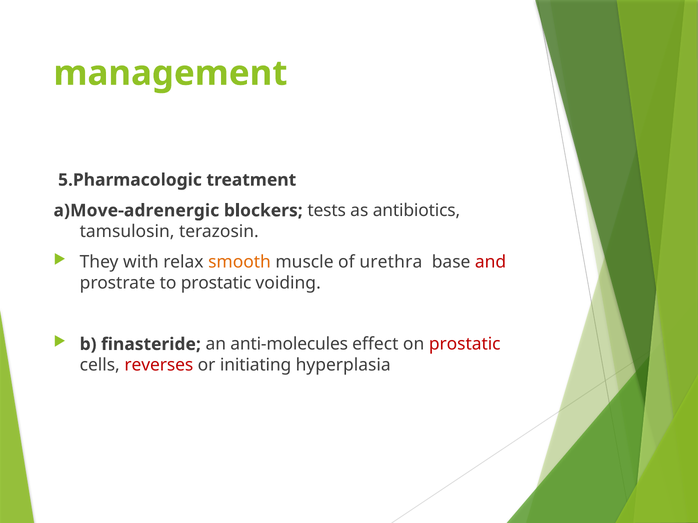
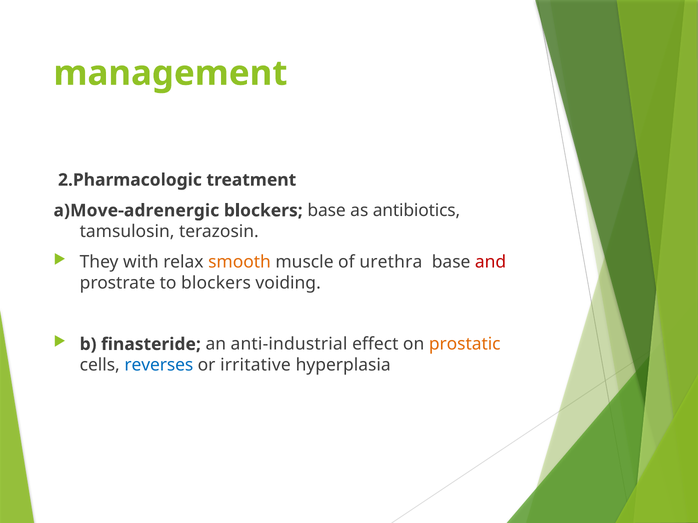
5.Pharmacologic: 5.Pharmacologic -> 2.Pharmacologic
blockers tests: tests -> base
to prostatic: prostatic -> blockers
anti-molecules: anti-molecules -> anti-industrial
prostatic at (465, 345) colour: red -> orange
reverses colour: red -> blue
initiating: initiating -> irritative
